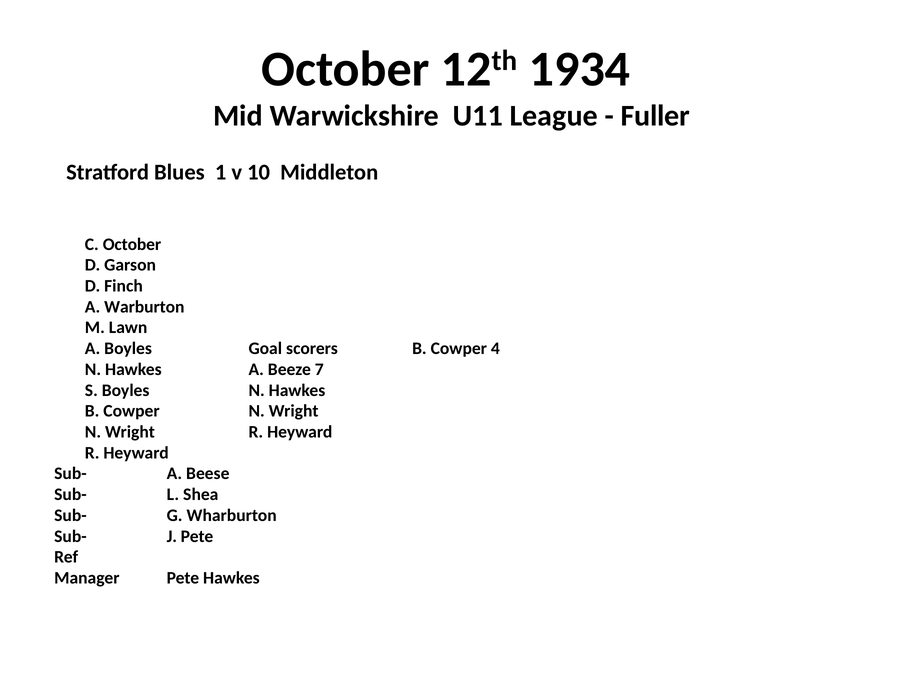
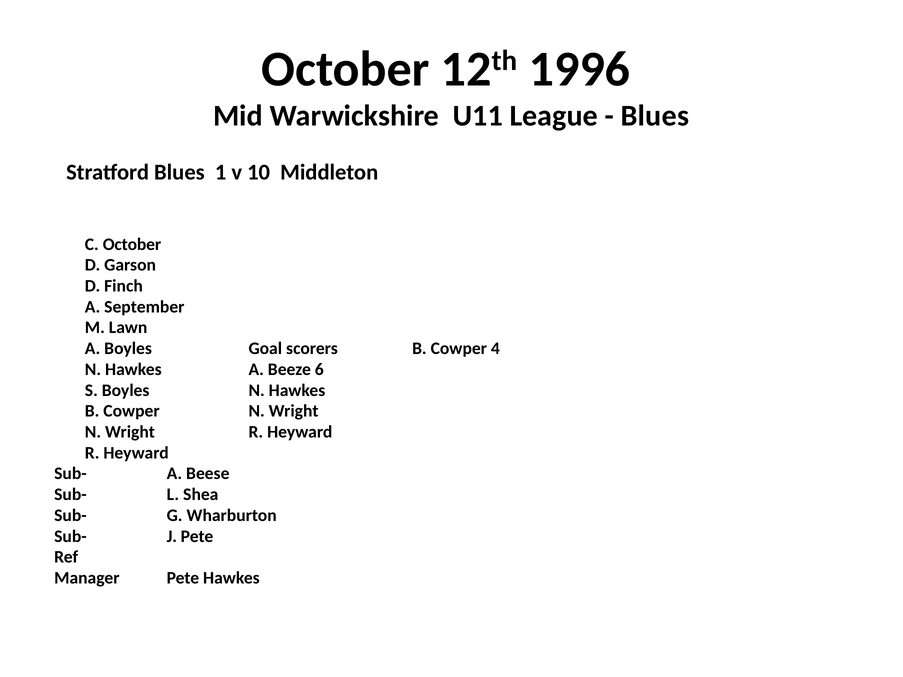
1934: 1934 -> 1996
Fuller at (655, 116): Fuller -> Blues
Warburton: Warburton -> September
7: 7 -> 6
